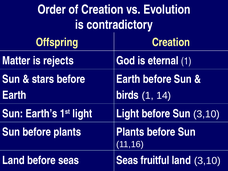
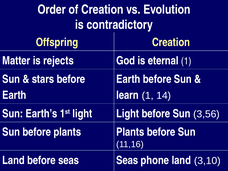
birds: birds -> learn
Sun 3,10: 3,10 -> 3,56
fruitful: fruitful -> phone
